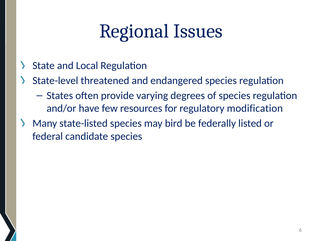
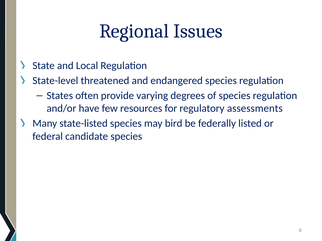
modification: modification -> assessments
